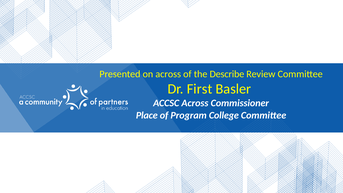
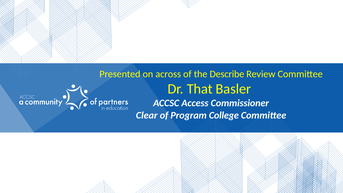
First: First -> That
ACCSC Across: Across -> Access
Place: Place -> Clear
